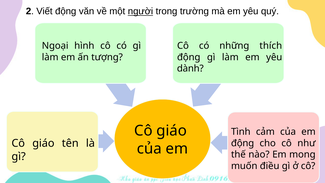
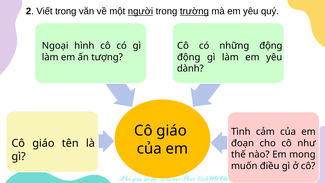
Viết động: động -> trong
trường underline: none -> present
những thích: thích -> động
động at (243, 143): động -> đoạn
